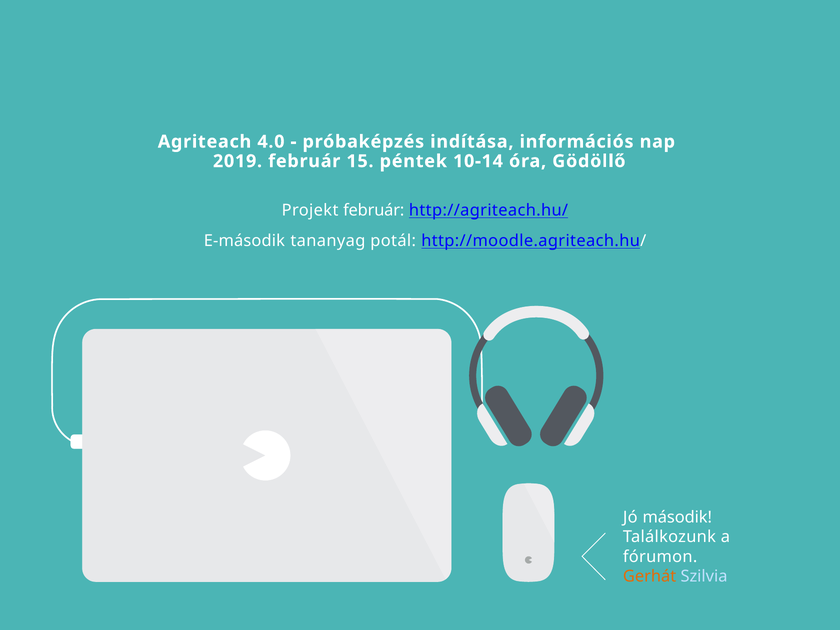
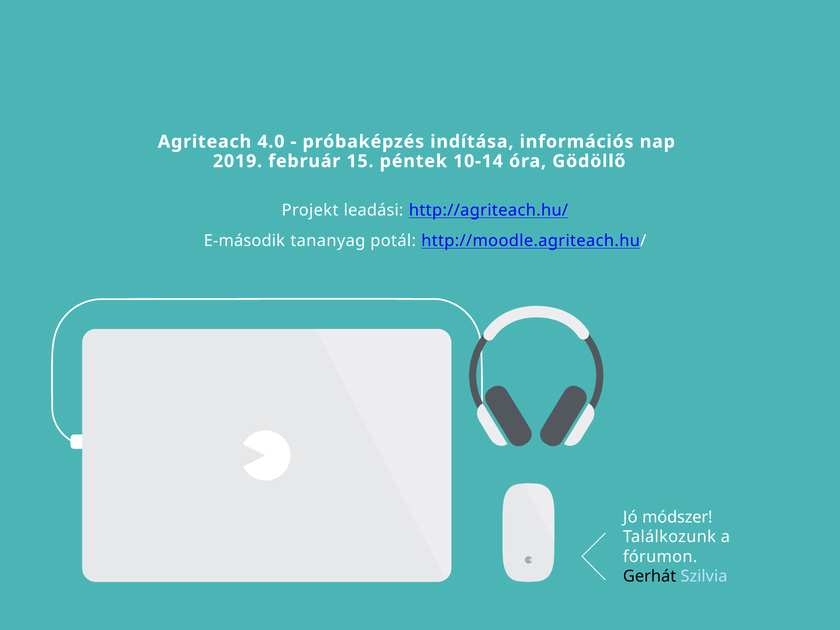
Projekt február: február -> leadási
második: második -> módszer
Gerhát colour: orange -> black
